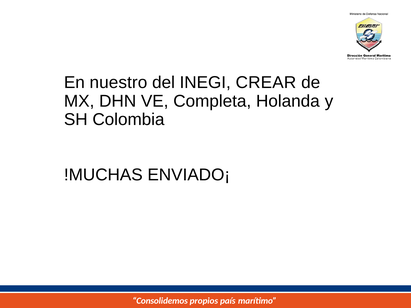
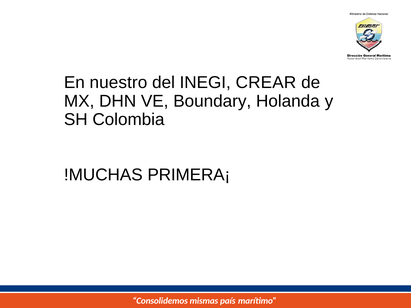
Completa: Completa -> Boundary
ENVIADO¡: ENVIADO¡ -> PRIMERA¡
propios: propios -> mismas
